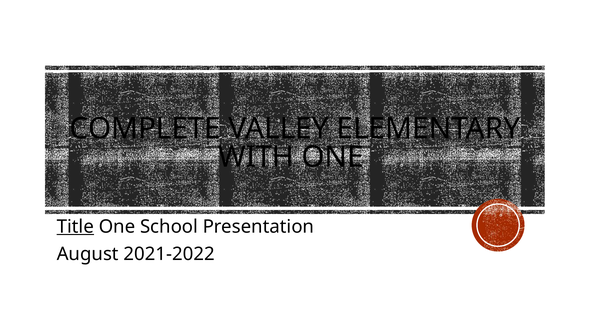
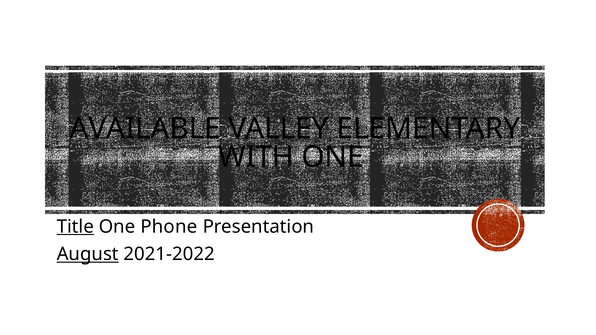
COMPLETE: COMPLETE -> AVAILABLE
School: School -> Phone
August underline: none -> present
